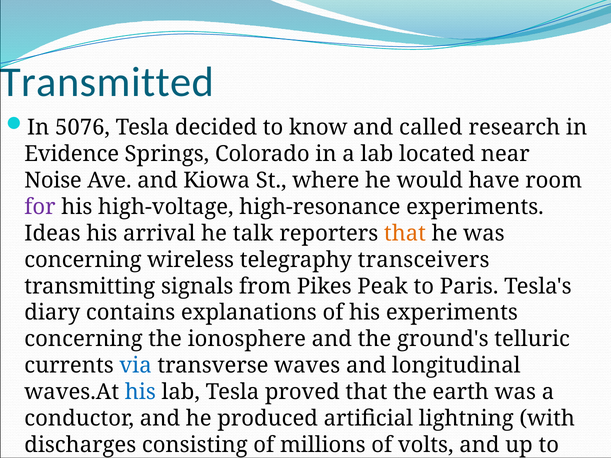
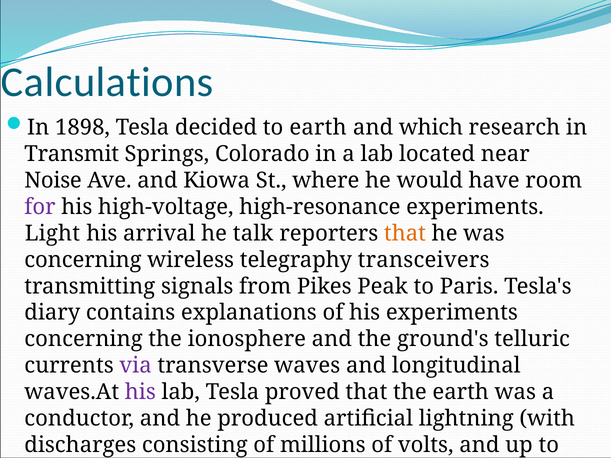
Transmitted: Transmitted -> Calculations
5076: 5076 -> 1898
to know: know -> earth
called: called -> which
Evidence: Evidence -> Transmit
Ideas: Ideas -> Light
via colour: blue -> purple
his at (140, 392) colour: blue -> purple
